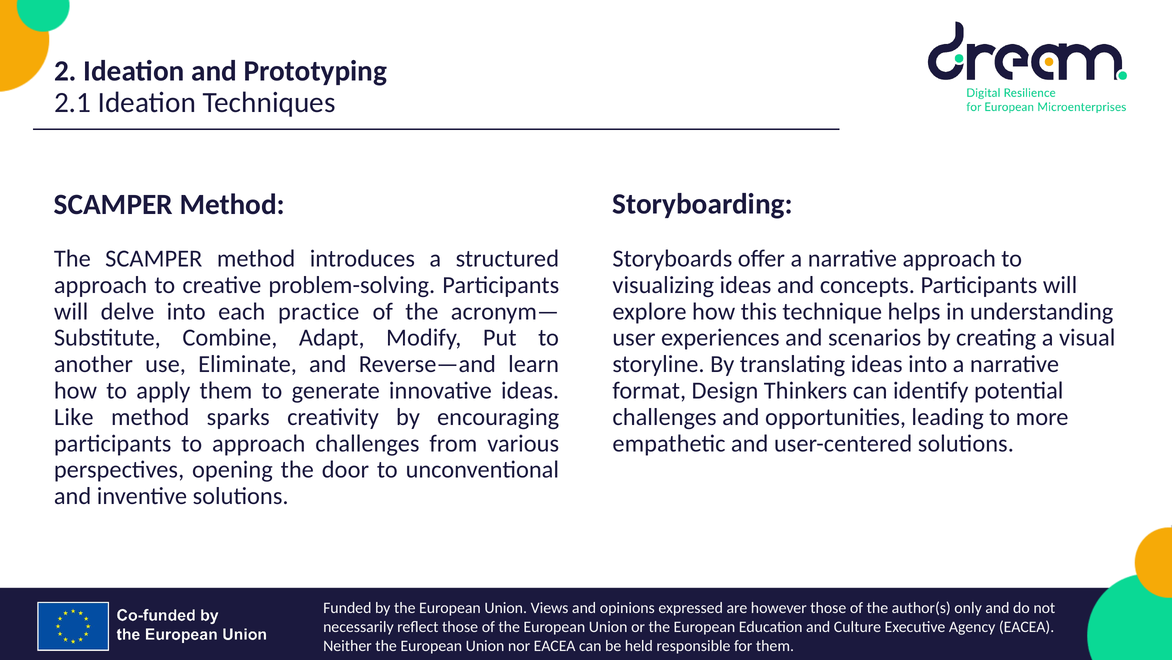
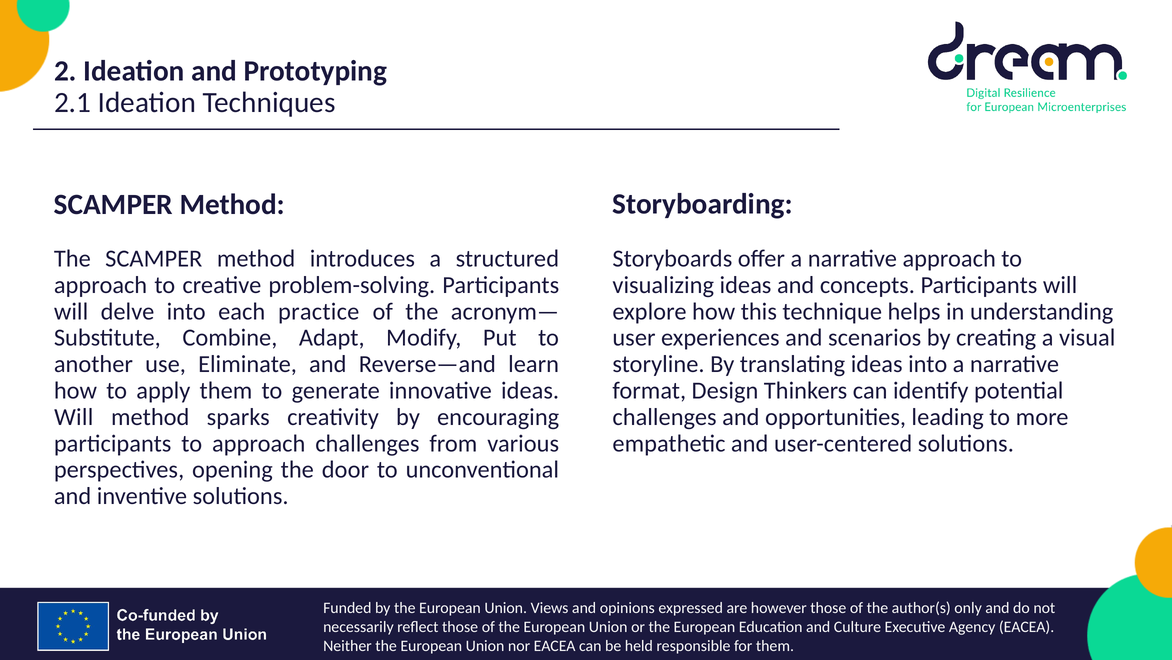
Like at (74, 417): Like -> Will
